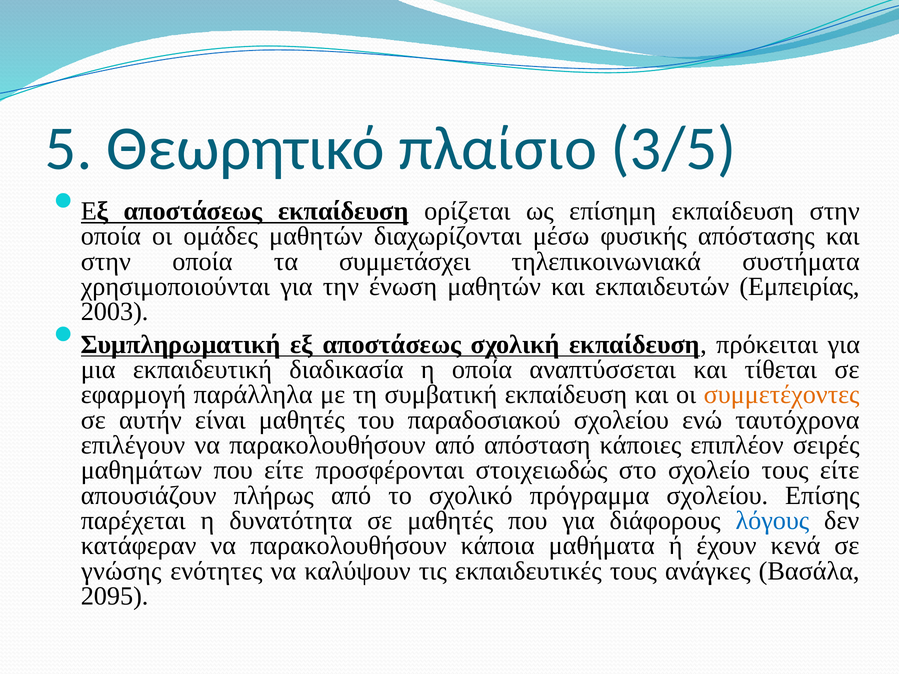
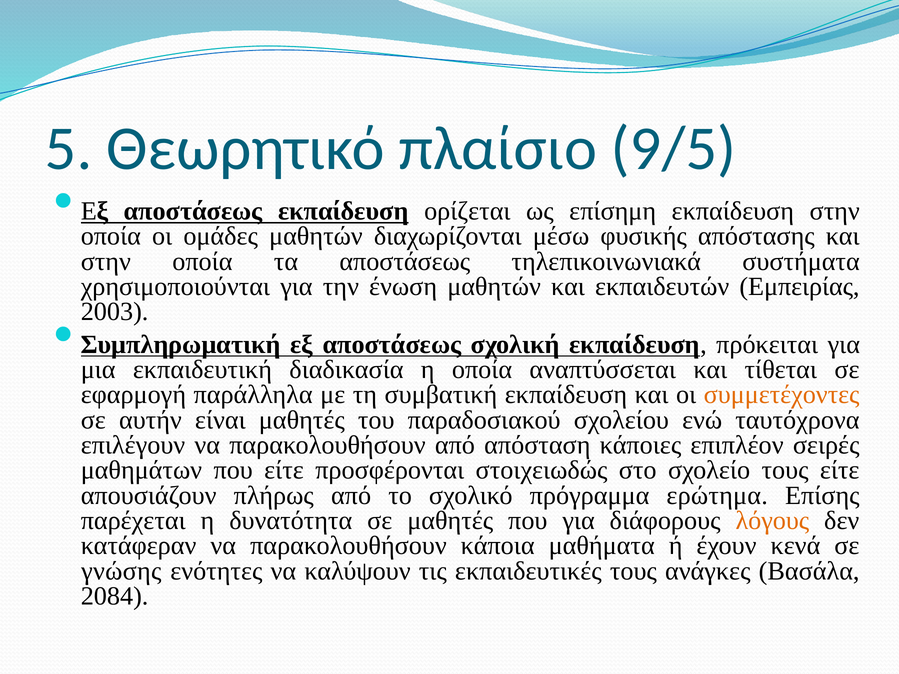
3/5: 3/5 -> 9/5
τα συμμετάσχει: συμμετάσχει -> αποστάσεως
πρόγραμμα σχολείου: σχολείου -> ερώτημα
λόγους colour: blue -> orange
2095: 2095 -> 2084
